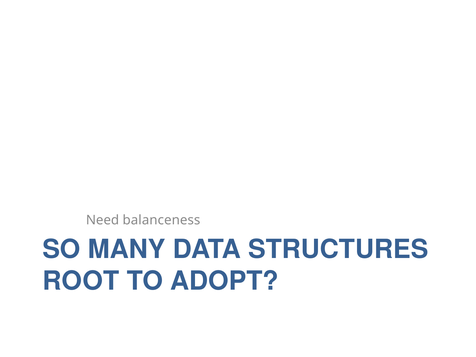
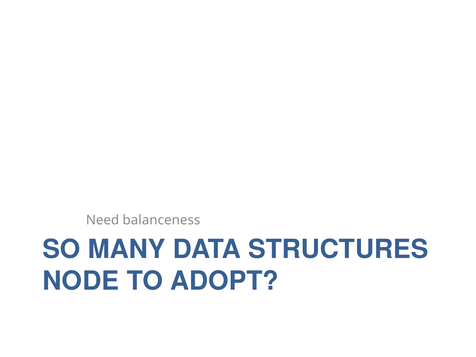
ROOT: ROOT -> NODE
